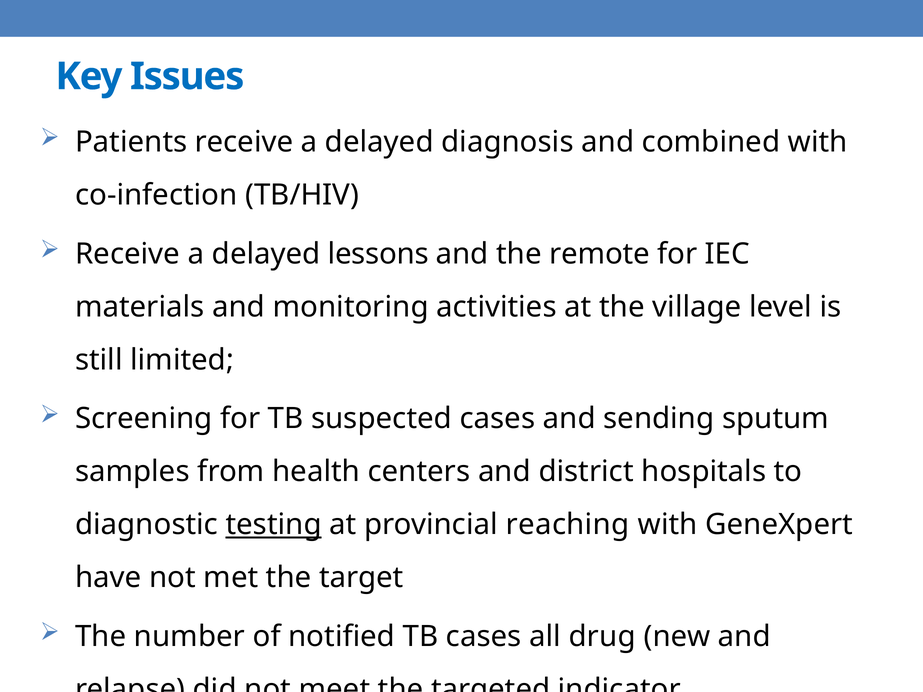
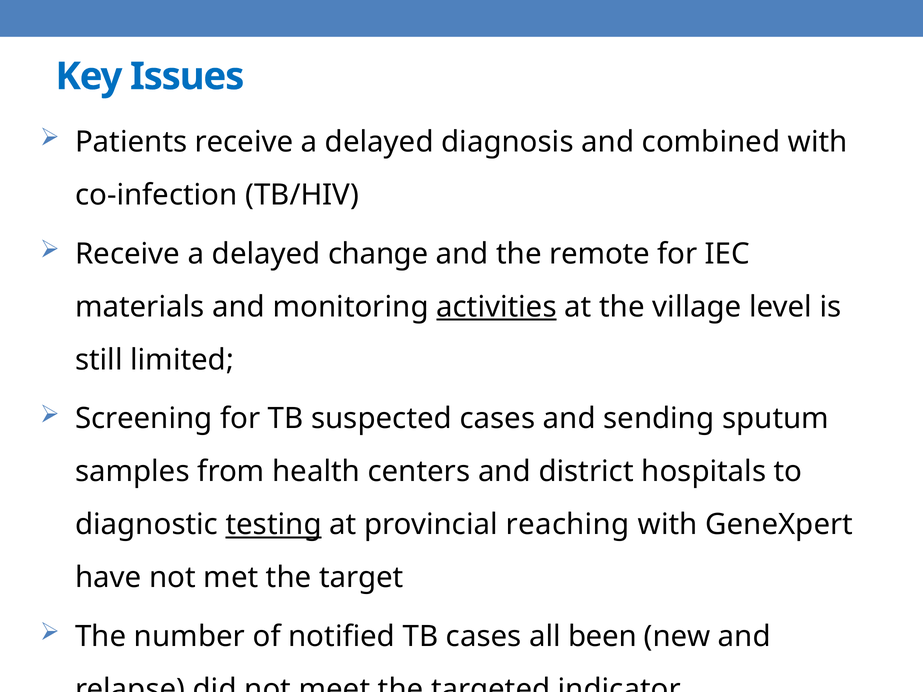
lessons: lessons -> change
activities underline: none -> present
drug: drug -> been
